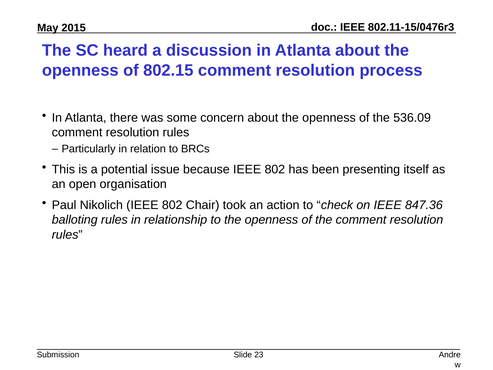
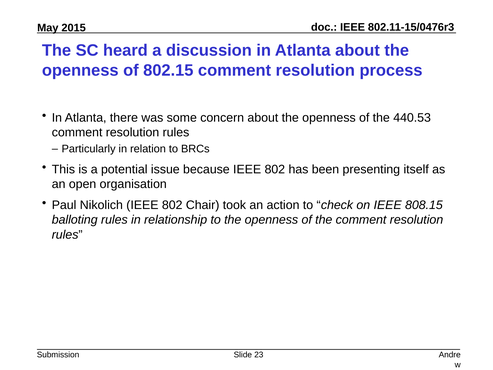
536.09: 536.09 -> 440.53
847.36: 847.36 -> 808.15
